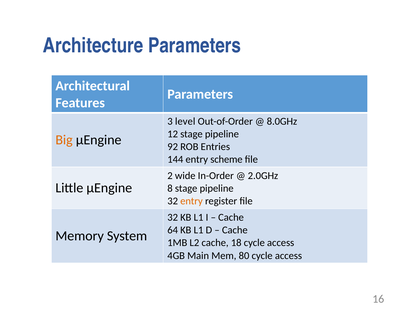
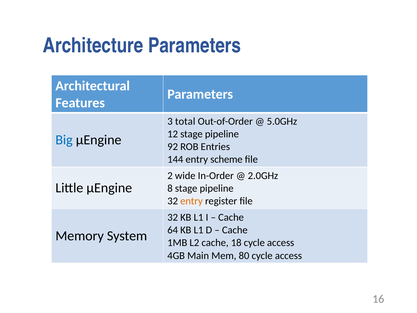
level: level -> total
8.0GHz: 8.0GHz -> 5.0GHz
Big colour: orange -> blue
